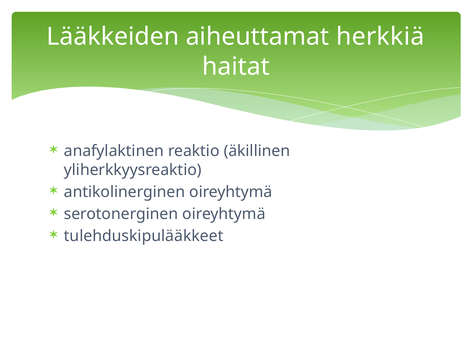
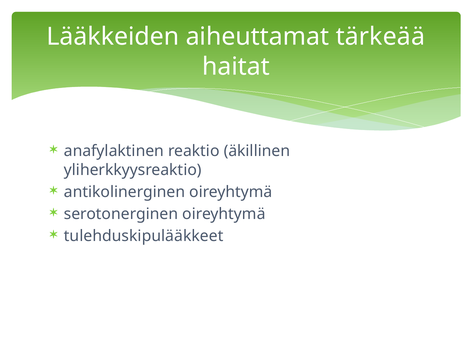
herkkiä: herkkiä -> tärkeää
